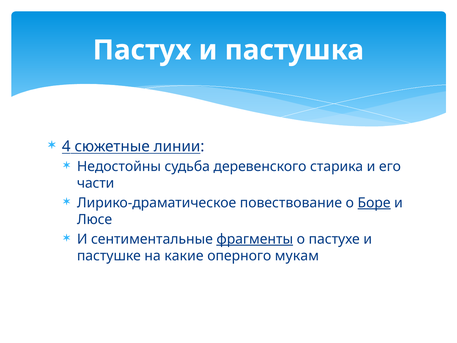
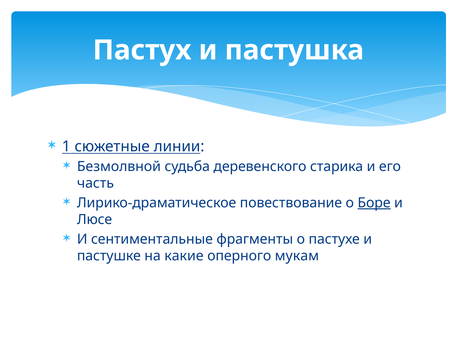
4: 4 -> 1
Недостойны: Недостойны -> Безмолвной
части: части -> часть
фрагменты underline: present -> none
